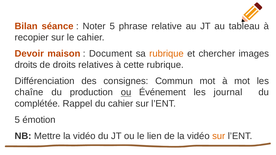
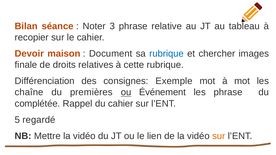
Noter 5: 5 -> 3
rubrique at (167, 54) colour: orange -> blue
droits at (26, 65): droits -> finale
Commun: Commun -> Exemple
production: production -> premières
les journal: journal -> phrase
émotion: émotion -> regardé
